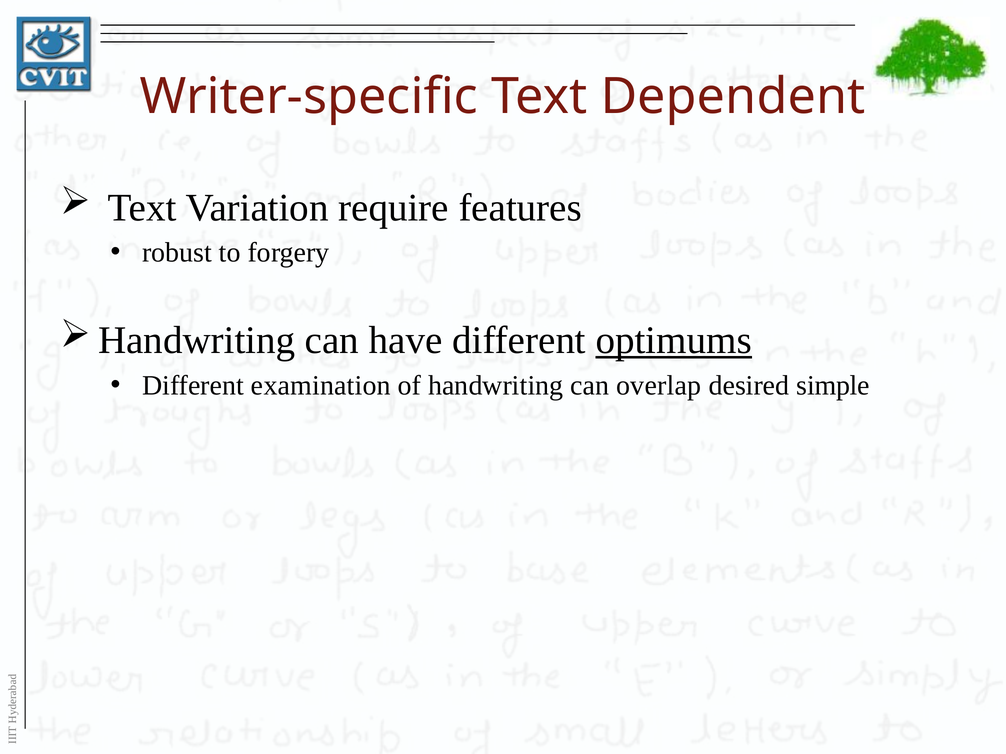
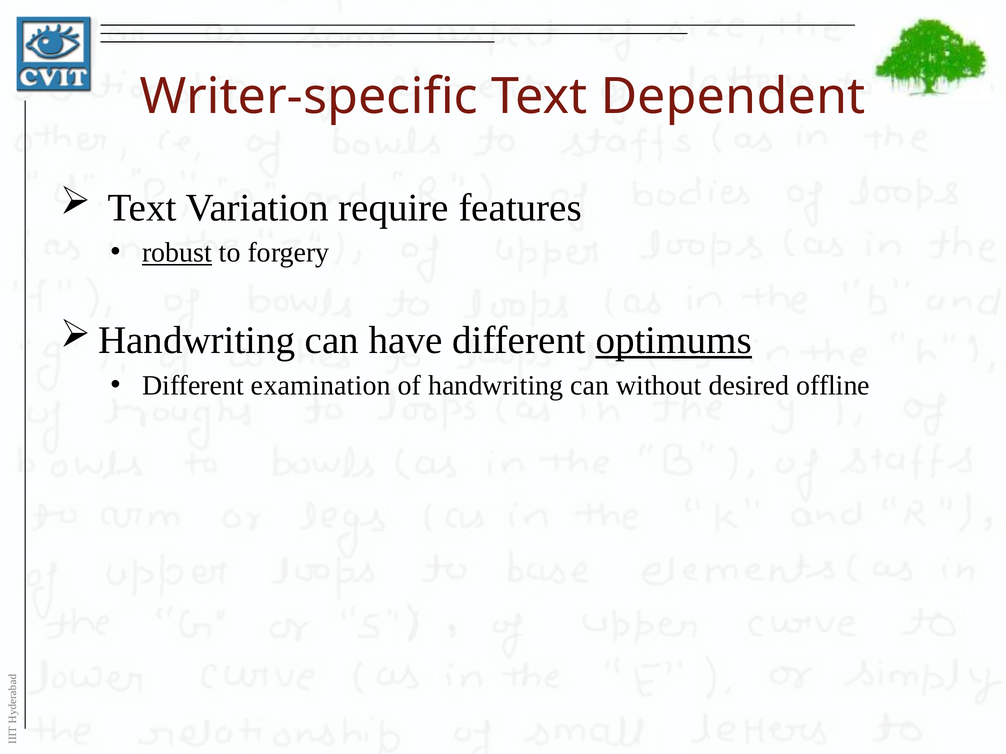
robust underline: none -> present
overlap: overlap -> without
simple: simple -> offline
